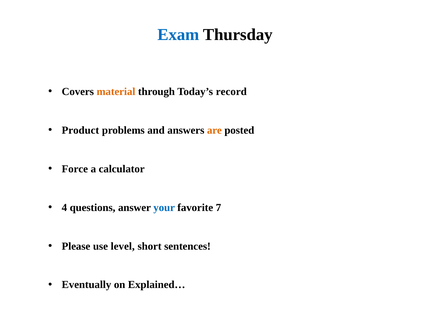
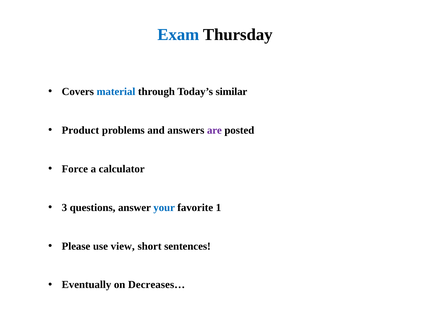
material colour: orange -> blue
record: record -> similar
are colour: orange -> purple
4: 4 -> 3
7: 7 -> 1
level: level -> view
Explained…: Explained… -> Decreases…
